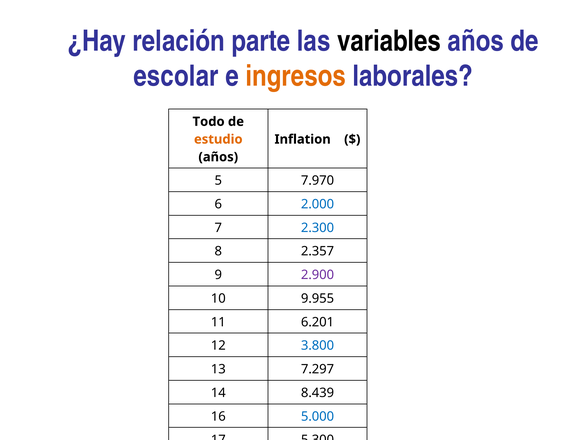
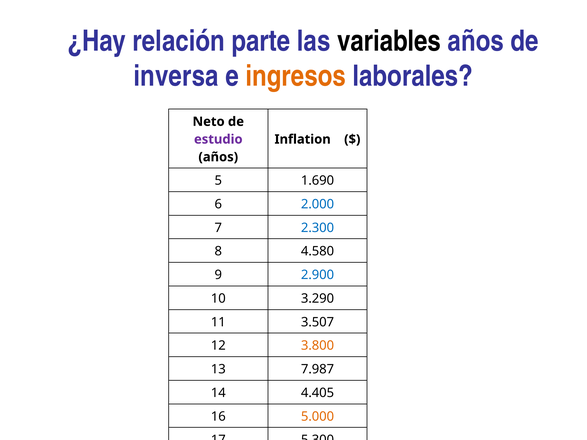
escolar: escolar -> inversa
Todo: Todo -> Neto
estudio colour: orange -> purple
7.970: 7.970 -> 1.690
2.357: 2.357 -> 4.580
2.900 colour: purple -> blue
9.955: 9.955 -> 3.290
6.201: 6.201 -> 3.507
3.800 colour: blue -> orange
7.297: 7.297 -> 7.987
8.439: 8.439 -> 4.405
5.000 colour: blue -> orange
